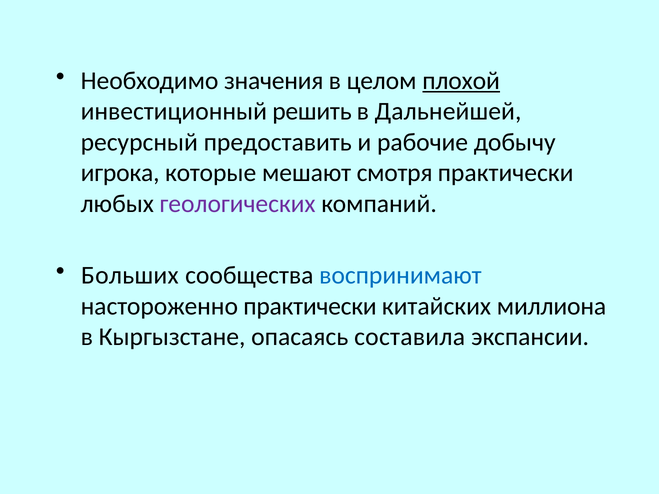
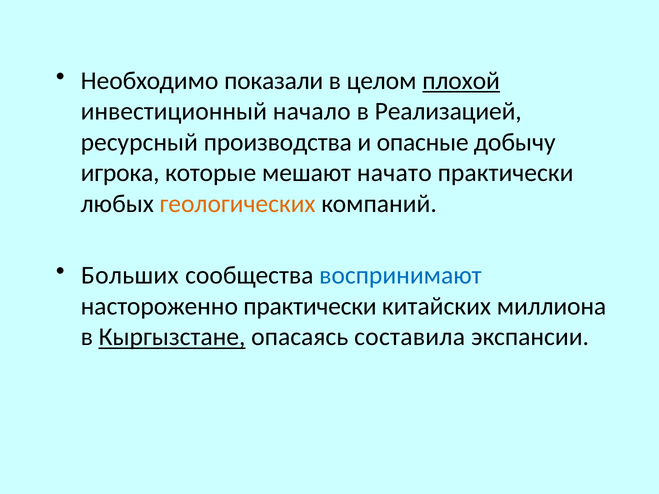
значения: значения -> показали
решить: решить -> начало
Дальнейшей: Дальнейшей -> Реализацией
предоставить: предоставить -> производства
рабочие: рабочие -> опасные
смотря: смотря -> начато
геологических colour: purple -> orange
Кыргызстане underline: none -> present
